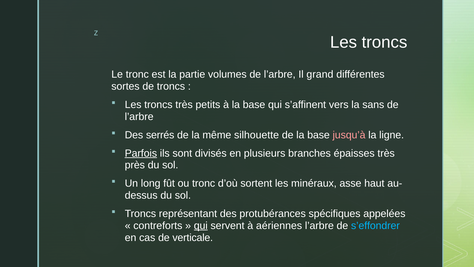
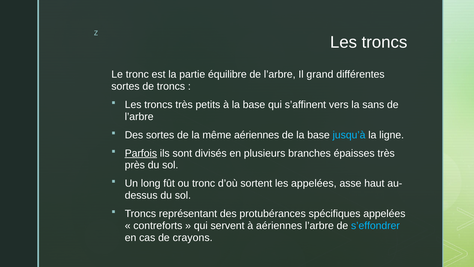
volumes: volumes -> équilibre
Des serrés: serrés -> sortes
même silhouette: silhouette -> aériennes
jusqu’à colour: pink -> light blue
les minéraux: minéraux -> appelées
qui at (201, 225) underline: present -> none
verticale: verticale -> crayons
